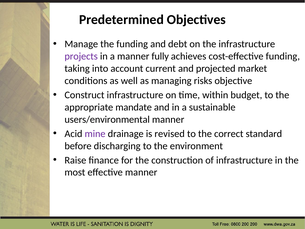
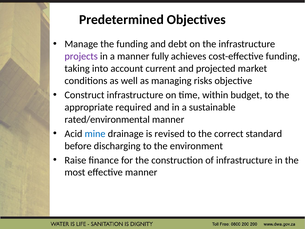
mandate: mandate -> required
users/environmental: users/environmental -> rated/environmental
mine colour: purple -> blue
